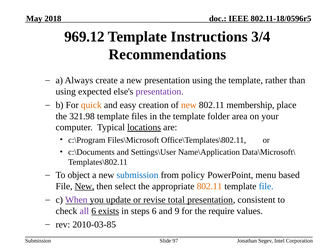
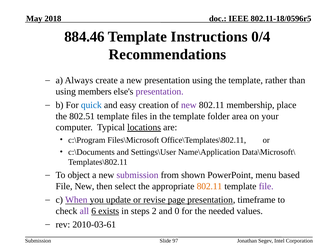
969.12: 969.12 -> 884.46
3/4: 3/4 -> 0/4
expected: expected -> members
quick colour: orange -> blue
new at (189, 105) colour: orange -> purple
321.98: 321.98 -> 802.51
submission at (137, 175) colour: blue -> purple
policy: policy -> shown
New at (84, 187) underline: present -> none
file at (266, 187) colour: blue -> purple
total: total -> page
consistent: consistent -> timeframe
steps 6: 6 -> 2
9: 9 -> 0
require: require -> needed
2010-03-85: 2010-03-85 -> 2010-03-61
